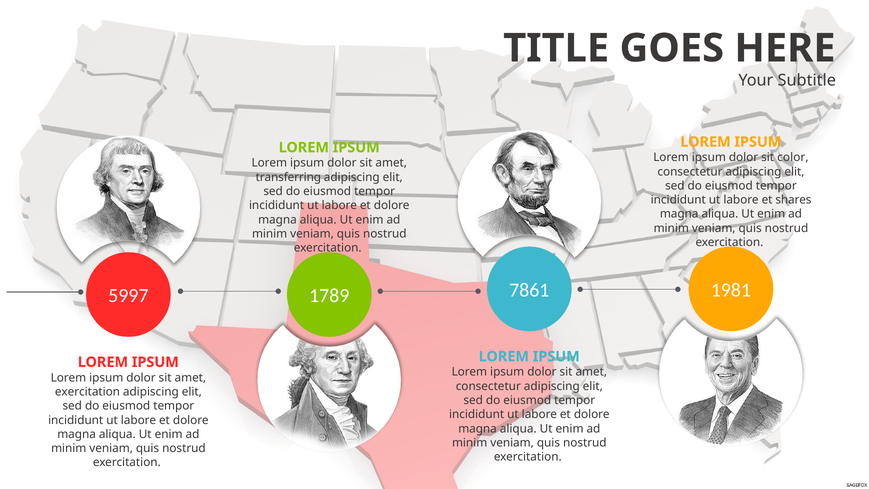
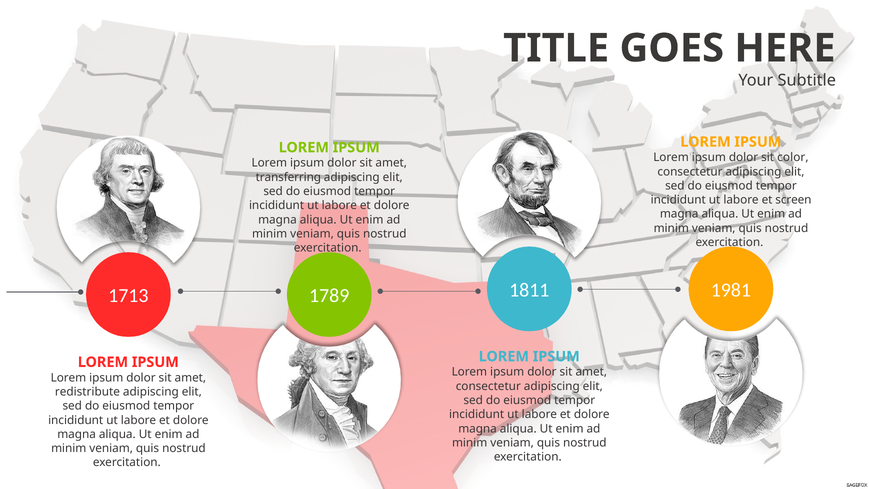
shares: shares -> screen
7861: 7861 -> 1811
5997: 5997 -> 1713
exercitation at (87, 392): exercitation -> redistribute
